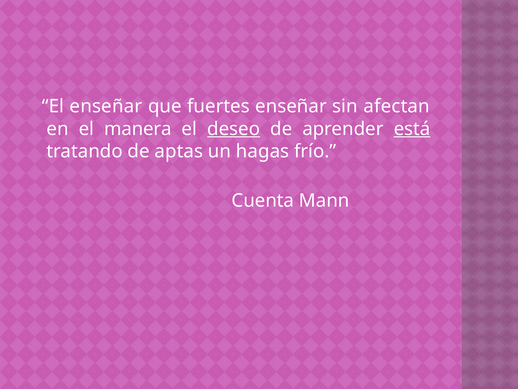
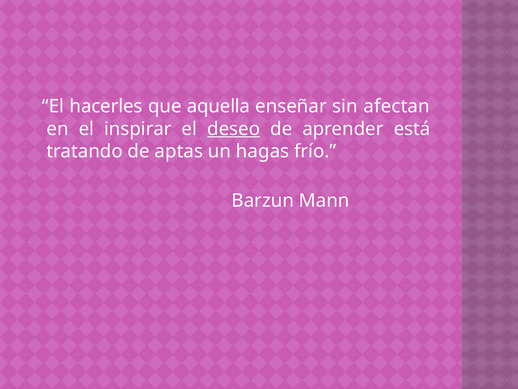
El enseñar: enseñar -> hacerles
fuertes: fuertes -> aquella
manera: manera -> inspirar
está underline: present -> none
Cuenta: Cuenta -> Barzun
